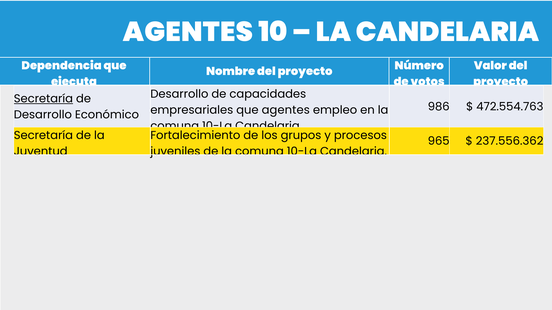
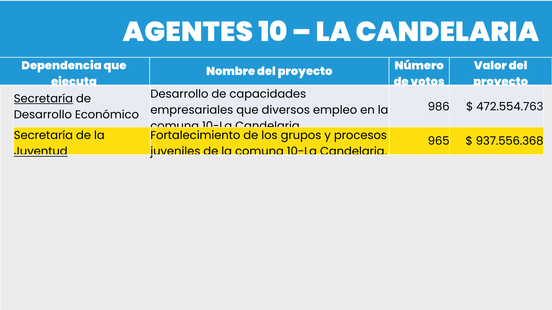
que agentes: agentes -> diversos
237.556.362: 237.556.362 -> 937.556.368
Juventud underline: none -> present
